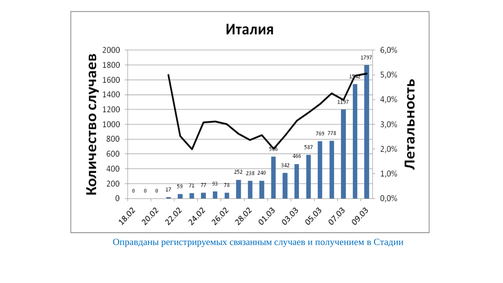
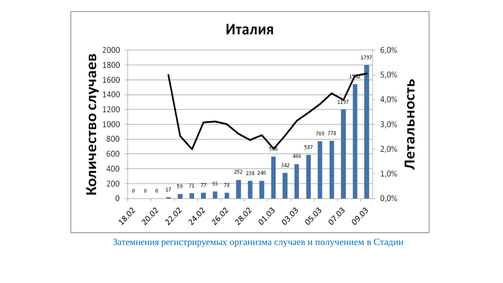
Оправданы: Оправданы -> Затемнения
связанным: связанным -> организма
